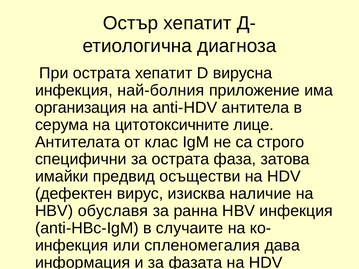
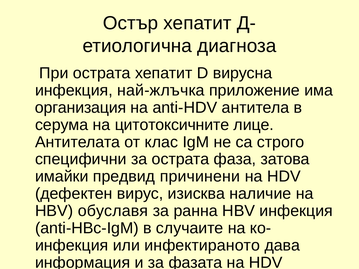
най-болния: най-болния -> най-жлъчка
осъществи: осъществи -> причинени
спленомегалия: спленомегалия -> инфектираното
